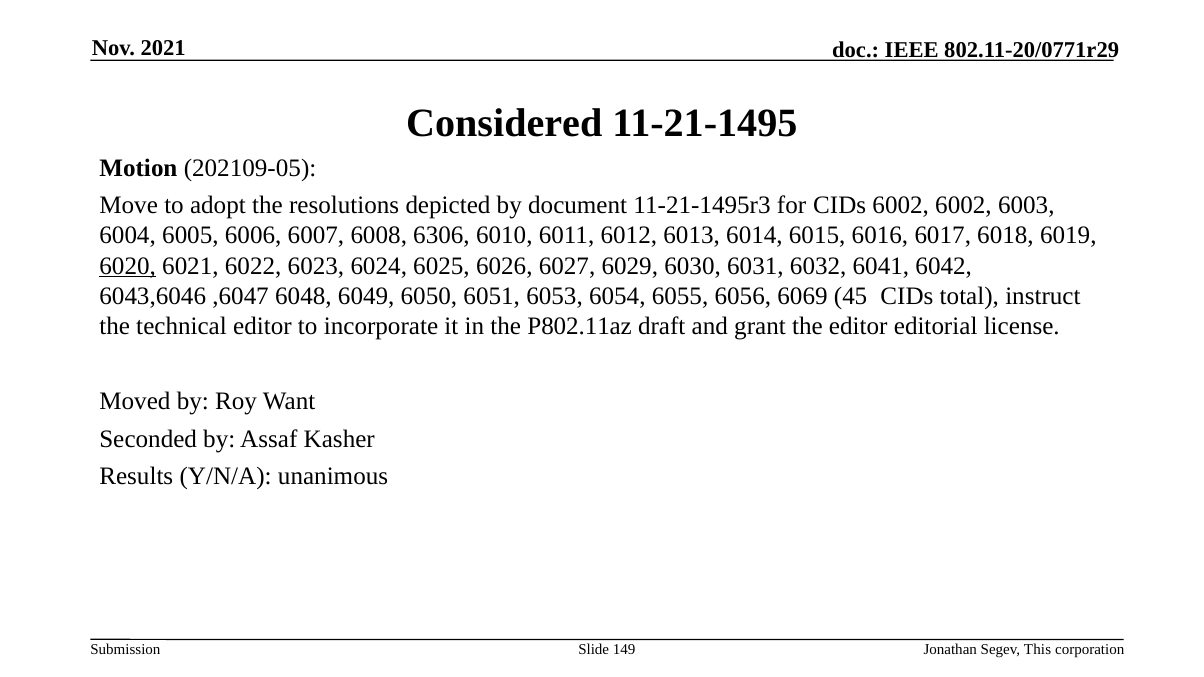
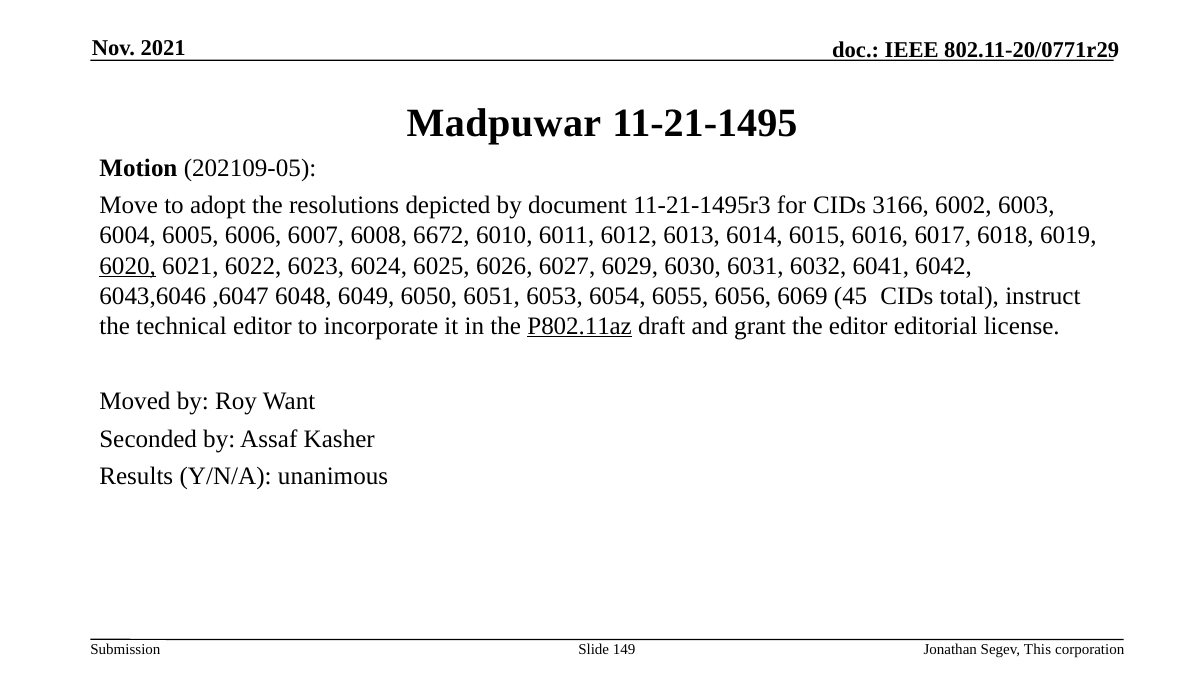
Considered: Considered -> Madpuwar
CIDs 6002: 6002 -> 3166
6306: 6306 -> 6672
P802.11az underline: none -> present
